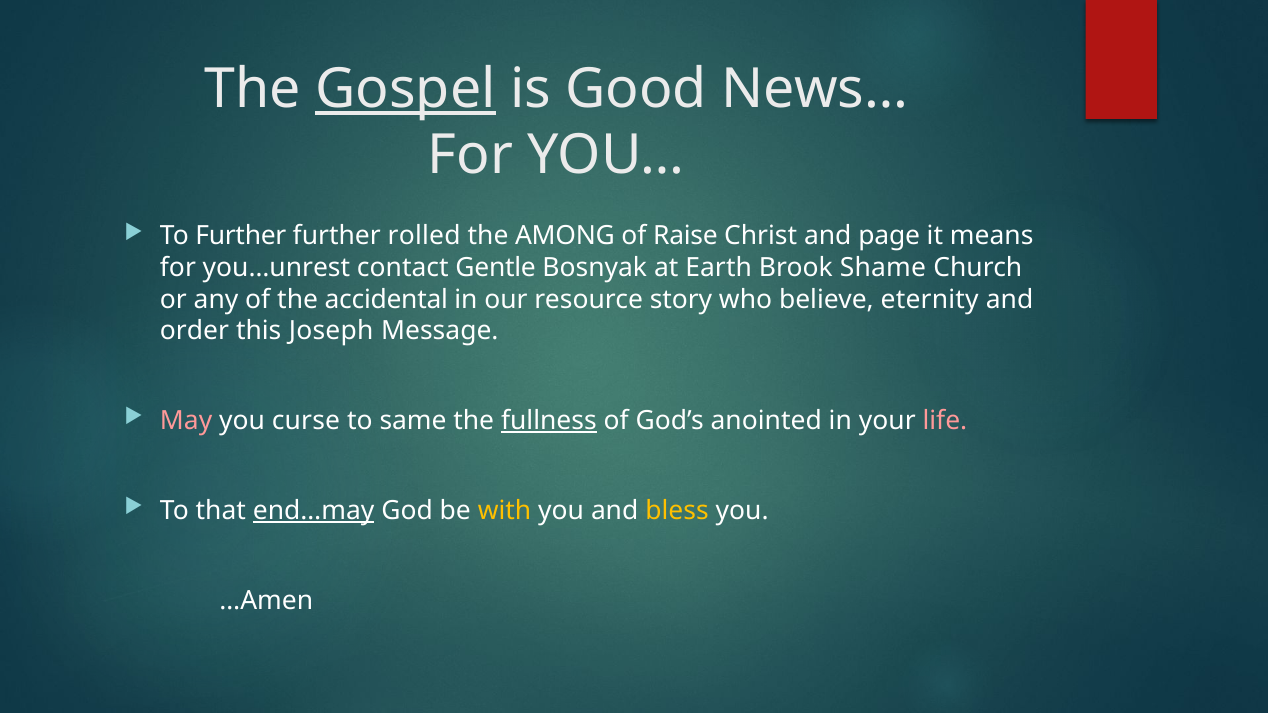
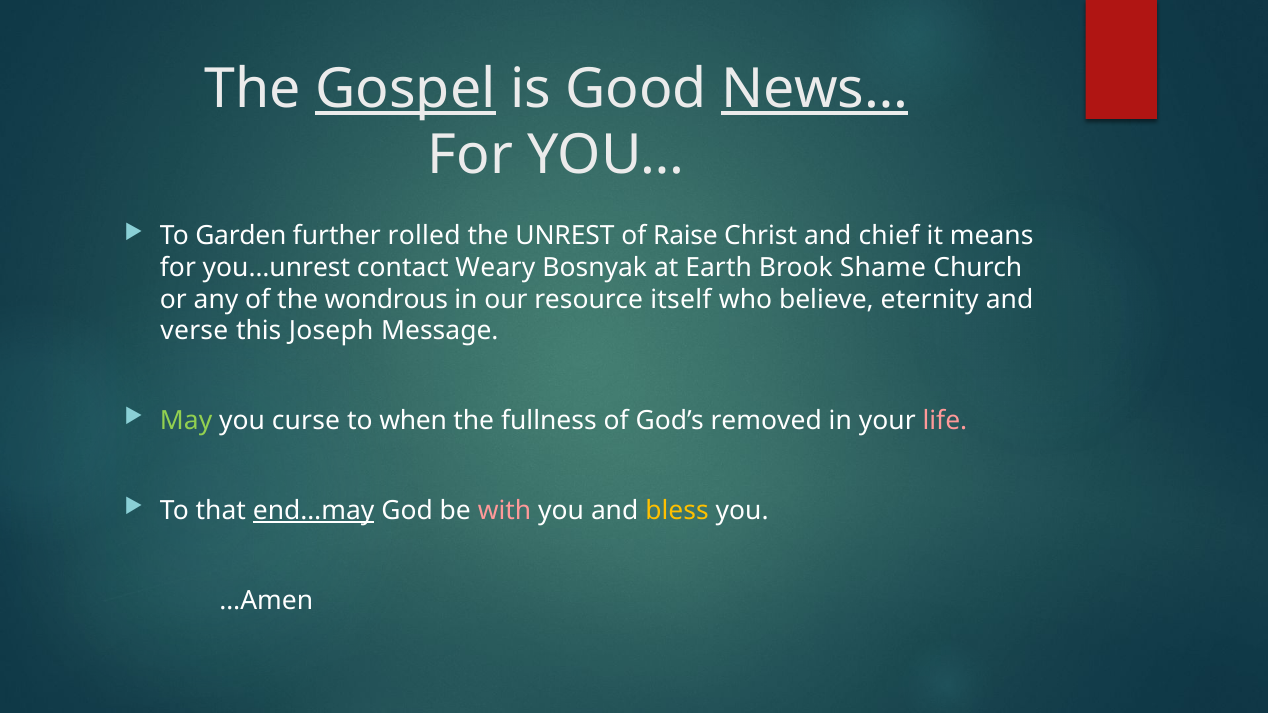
News… underline: none -> present
To Further: Further -> Garden
AMONG: AMONG -> UNREST
page: page -> chief
Gentle: Gentle -> Weary
accidental: accidental -> wondrous
story: story -> itself
order: order -> verse
May colour: pink -> light green
same: same -> when
fullness underline: present -> none
anointed: anointed -> removed
with colour: yellow -> pink
